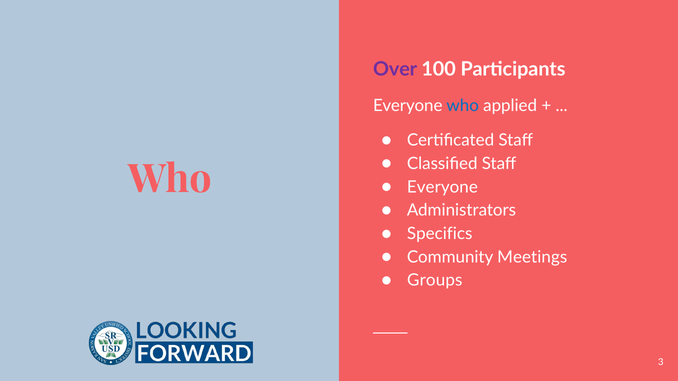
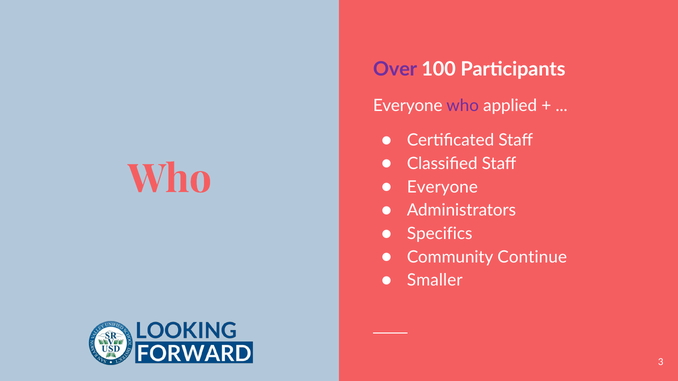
who at (463, 106) colour: blue -> purple
Meetings: Meetings -> Continue
Groups: Groups -> Smaller
